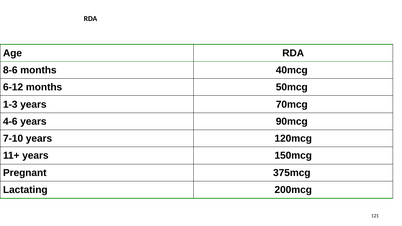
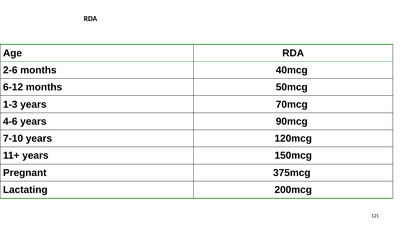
8-6: 8-6 -> 2-6
